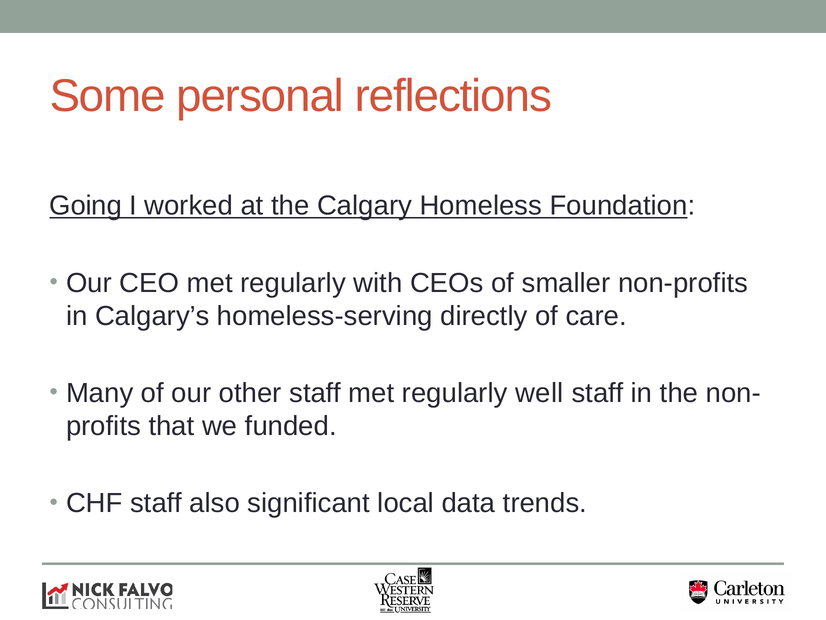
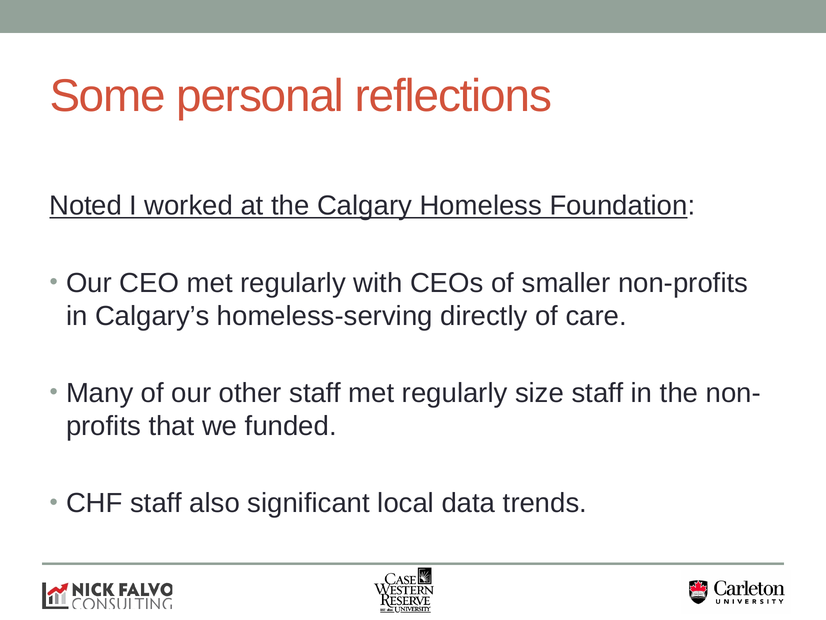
Going: Going -> Noted
well: well -> size
